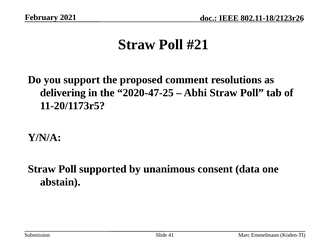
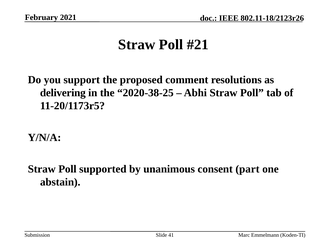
2020-47-25: 2020-47-25 -> 2020-38-25
data: data -> part
